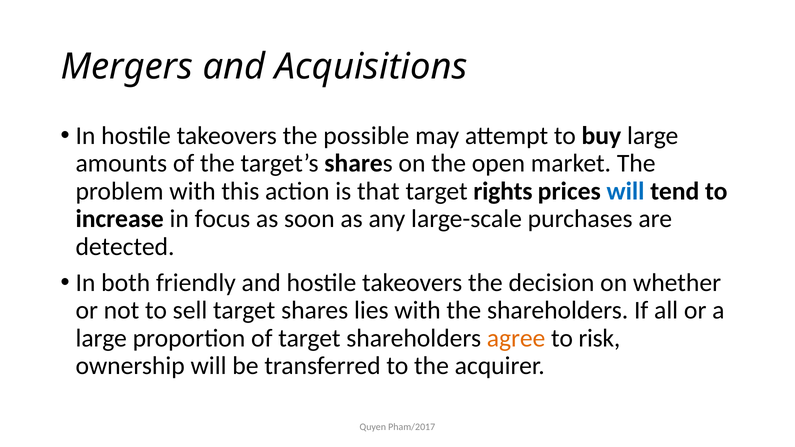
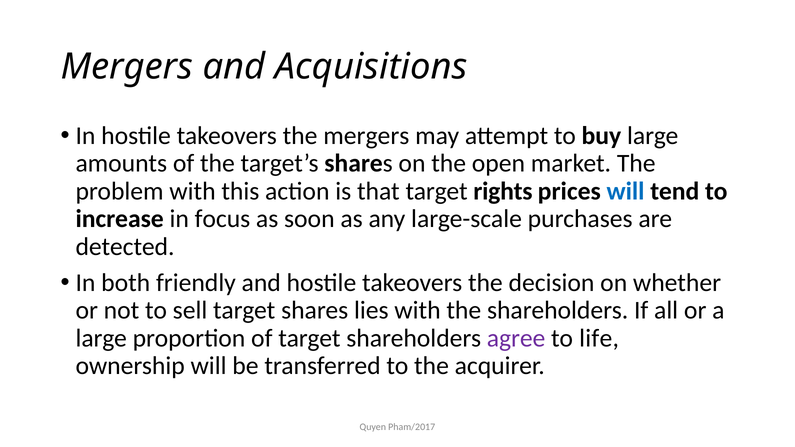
the possible: possible -> mergers
agree colour: orange -> purple
risk: risk -> life
